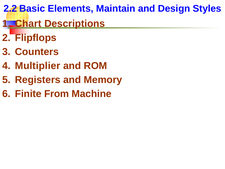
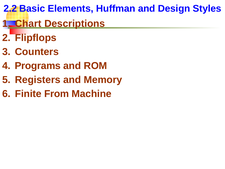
Maintain: Maintain -> Huffman
Multiplier: Multiplier -> Programs
